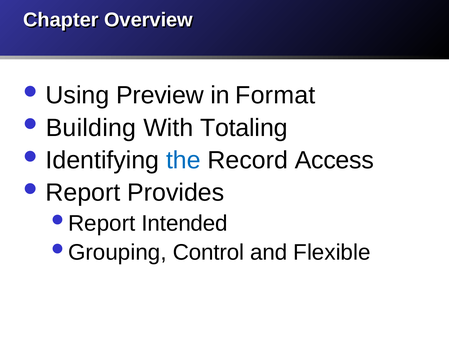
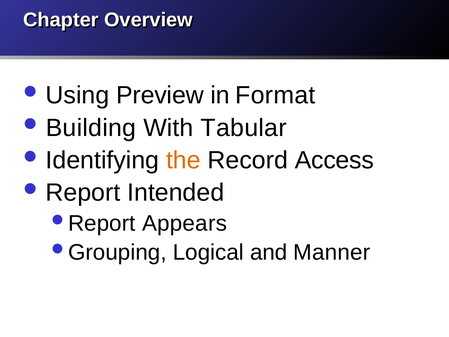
Totaling: Totaling -> Tabular
the colour: blue -> orange
Provides: Provides -> Intended
Intended: Intended -> Appears
Control: Control -> Logical
Flexible: Flexible -> Manner
